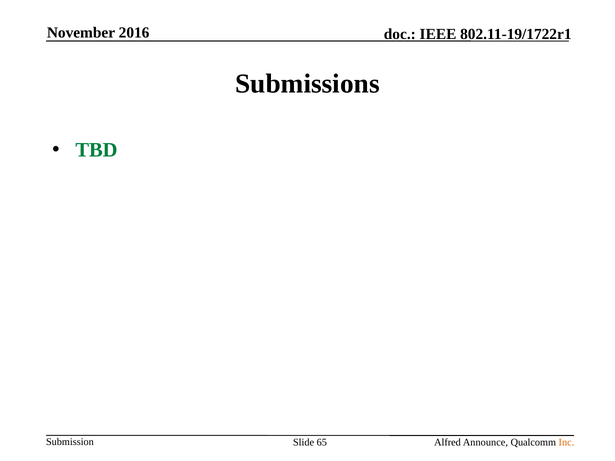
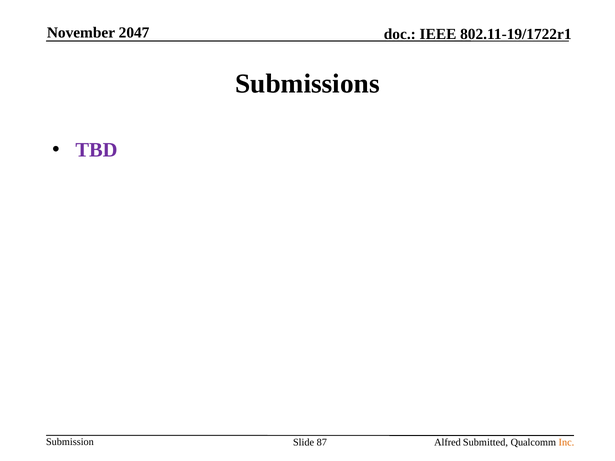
2016: 2016 -> 2047
TBD colour: green -> purple
65: 65 -> 87
Announce: Announce -> Submitted
